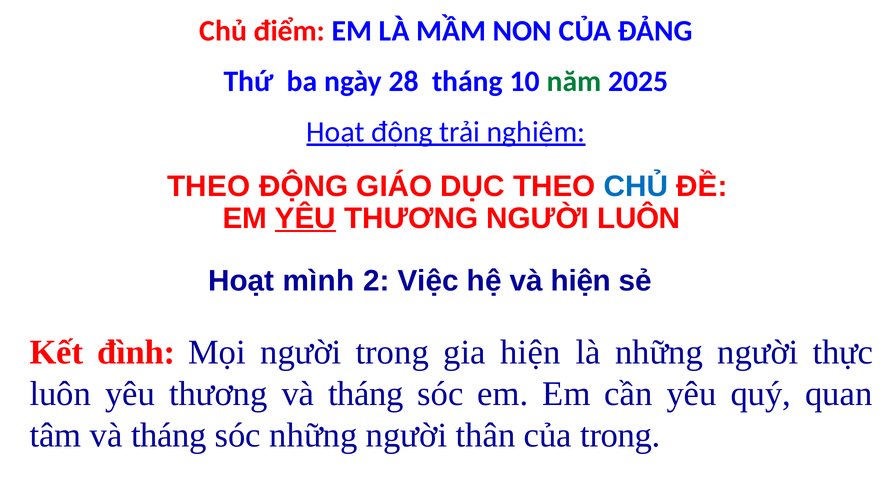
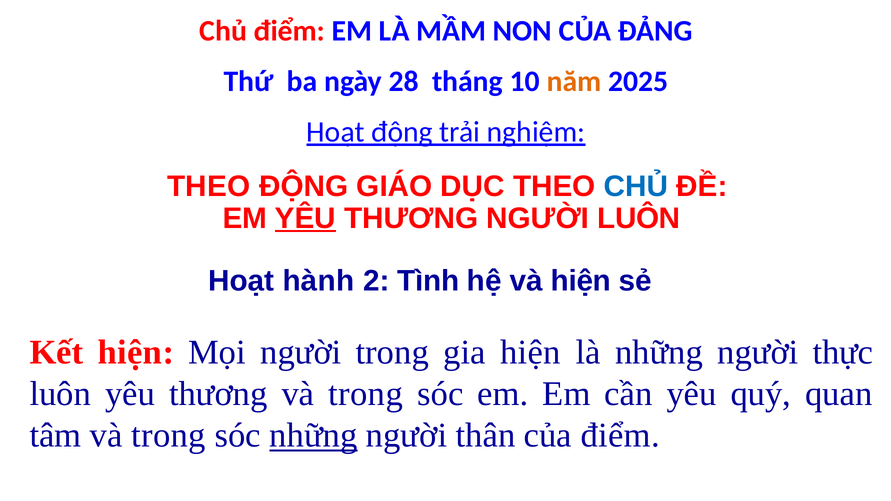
năm colour: green -> orange
mình: mình -> hành
Việc: Việc -> Tình
Kết đình: đình -> hiện
thương và tháng: tháng -> trong
tâm và tháng: tháng -> trong
những at (313, 436) underline: none -> present
của trong: trong -> điểm
